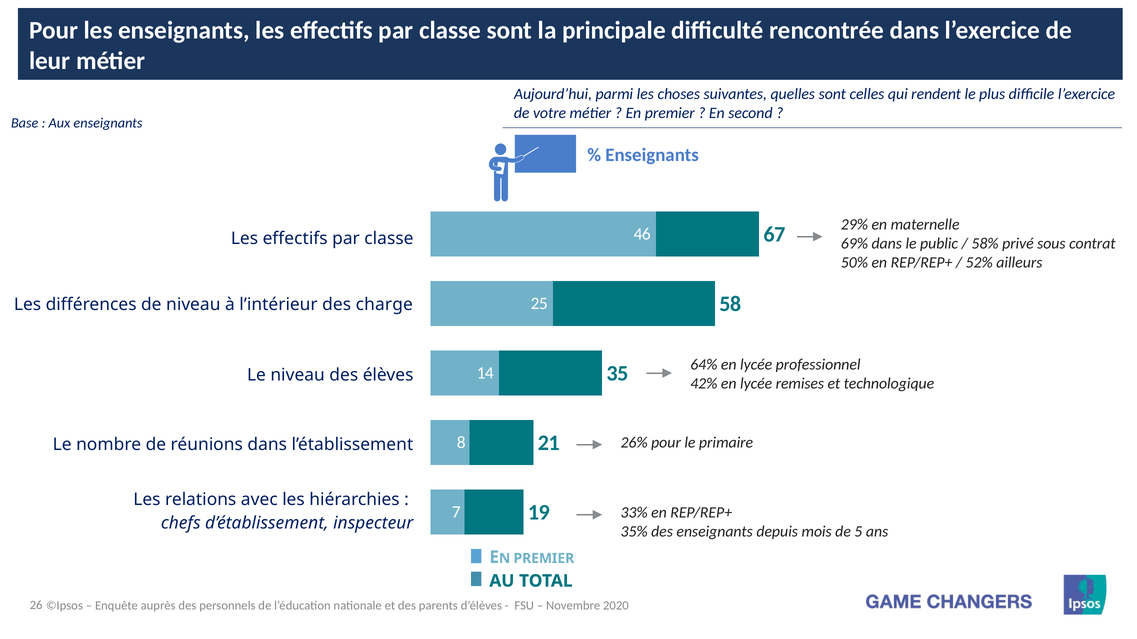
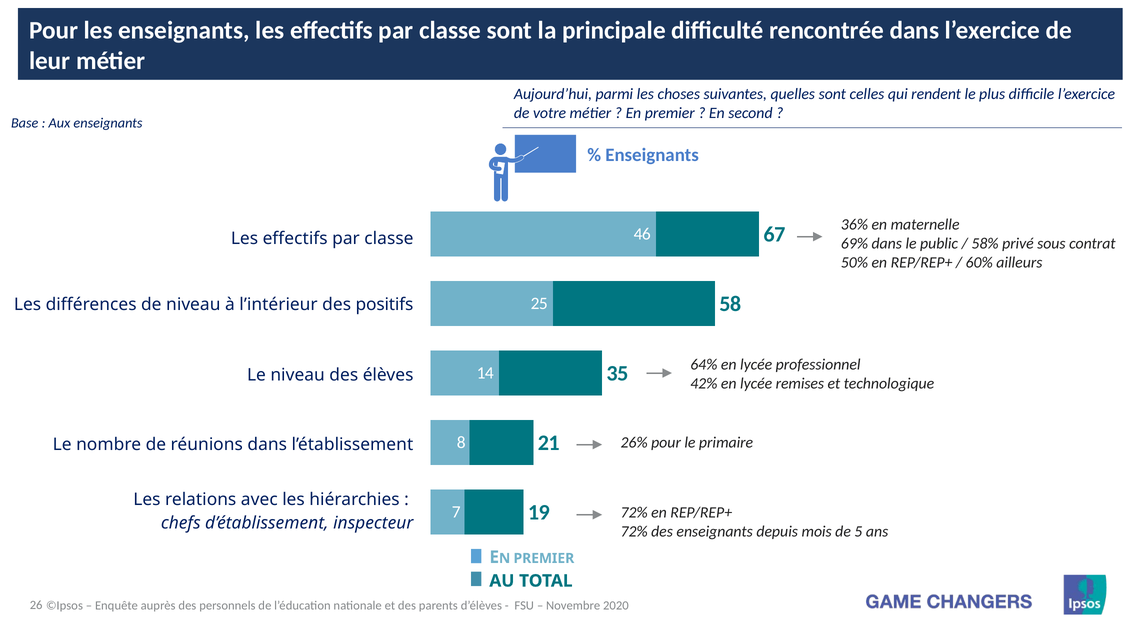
29%: 29% -> 36%
52%: 52% -> 60%
charge: charge -> positifs
33% at (634, 513): 33% -> 72%
35% at (634, 532): 35% -> 72%
